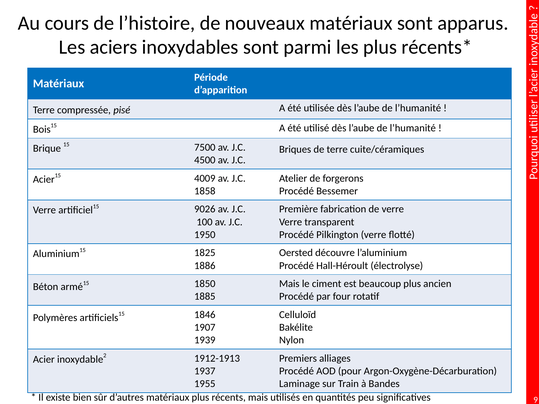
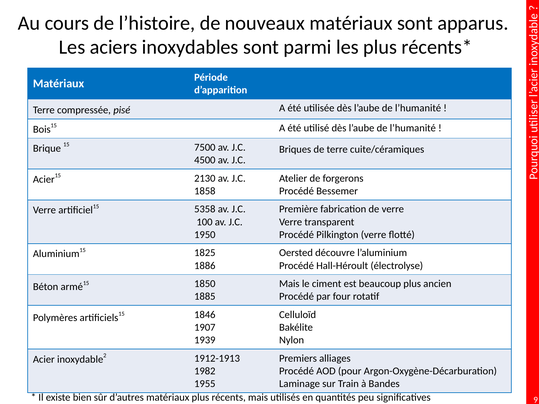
4009: 4009 -> 2130
9026: 9026 -> 5358
1937: 1937 -> 1982
